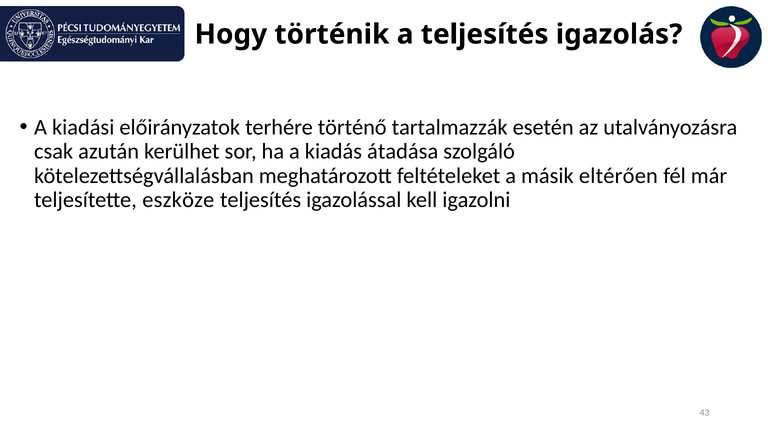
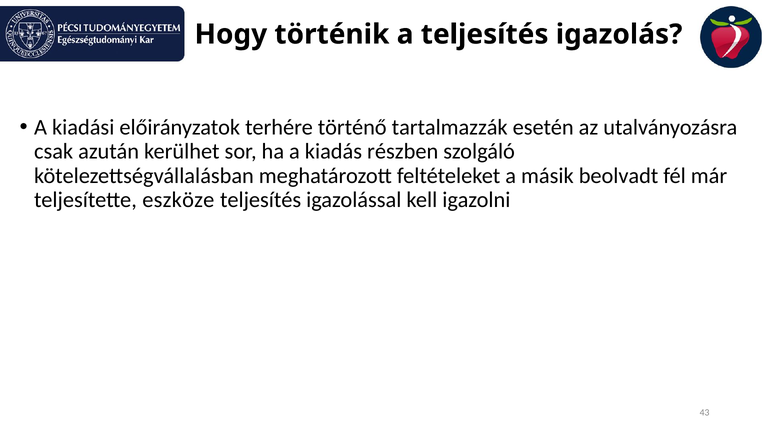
átadása: átadása -> részben
eltérően: eltérően -> beolvadt
